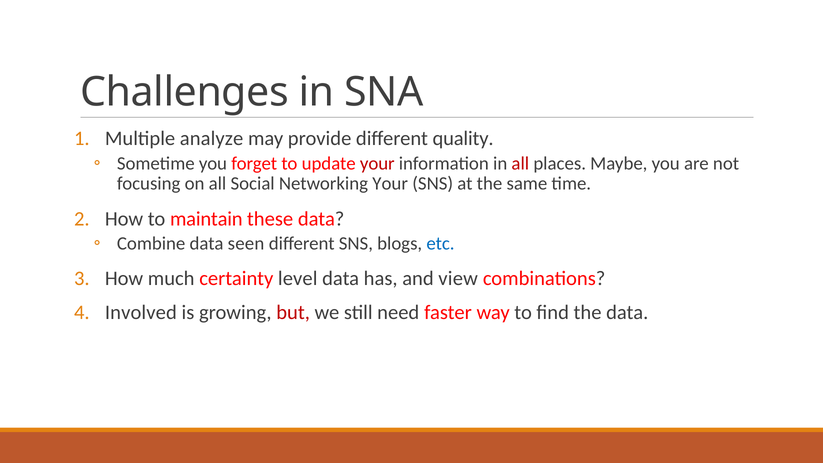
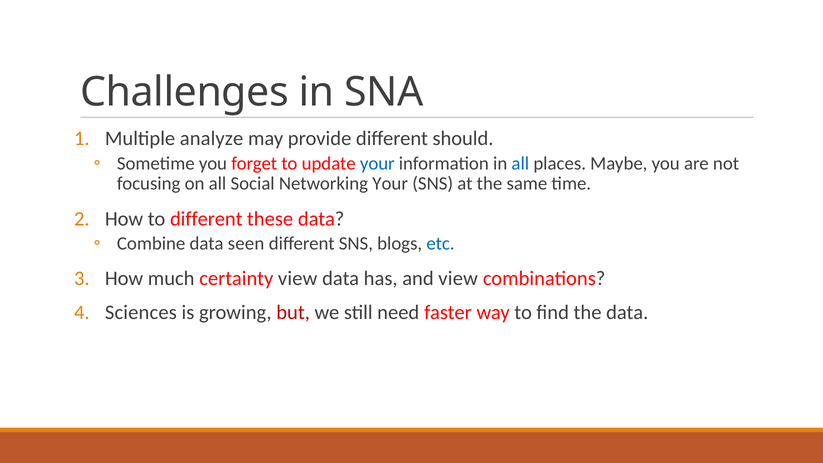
quality: quality -> should
your at (377, 163) colour: red -> blue
all at (520, 163) colour: red -> blue
to maintain: maintain -> different
certainty level: level -> view
Involved: Involved -> Sciences
